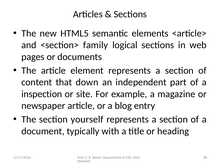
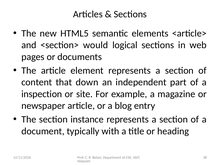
family: family -> would
yourself: yourself -> instance
